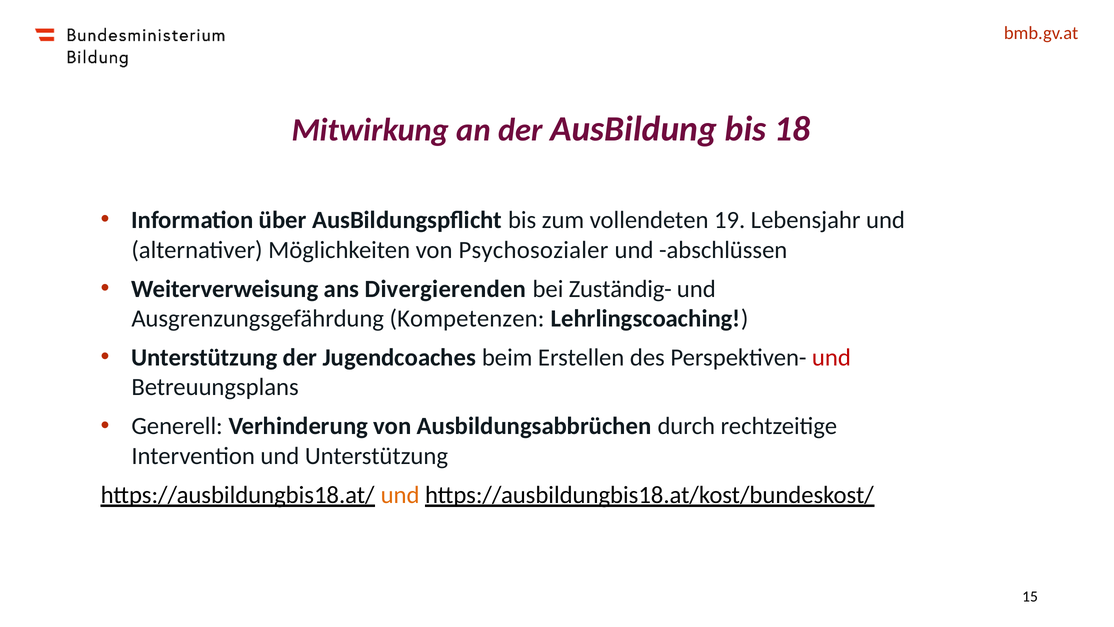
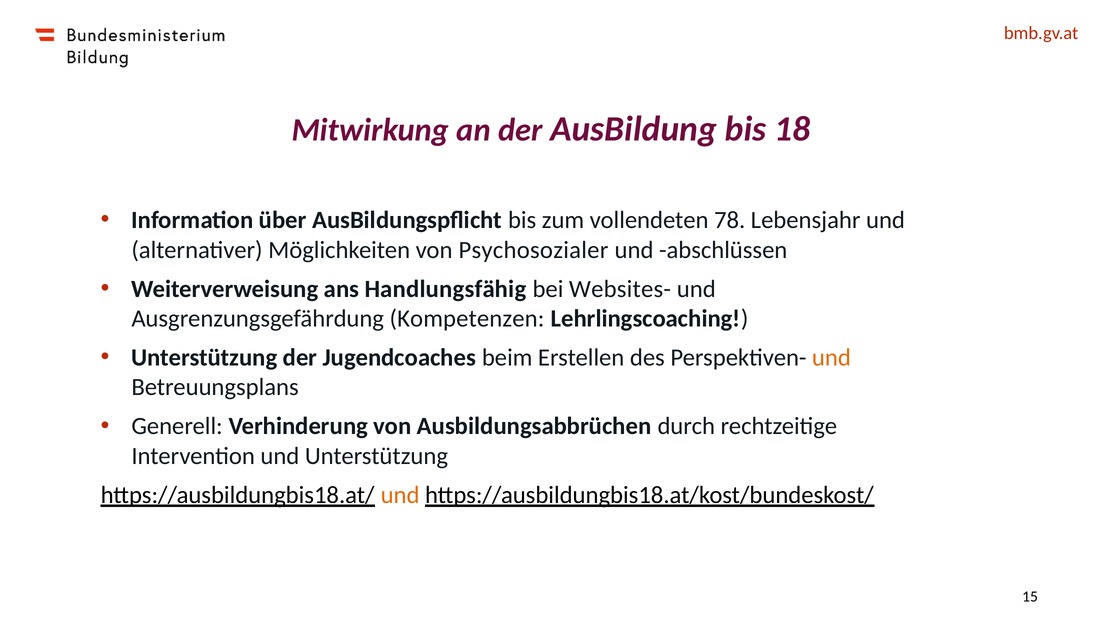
19: 19 -> 78
Divergierenden: Divergierenden -> Handlungsfähig
Zuständig-: Zuständig- -> Websites-
und at (831, 357) colour: red -> orange
